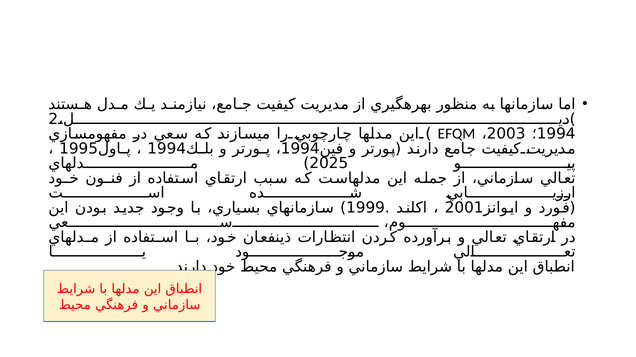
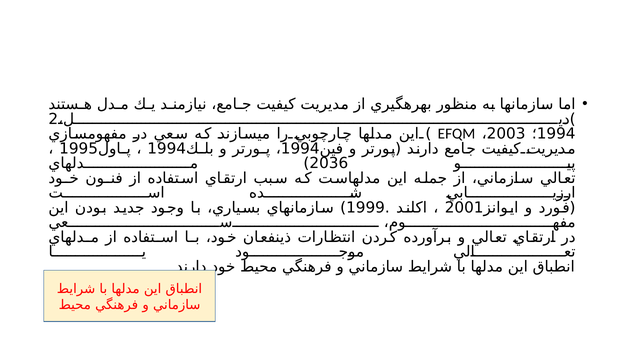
2025: 2025 -> 2036
